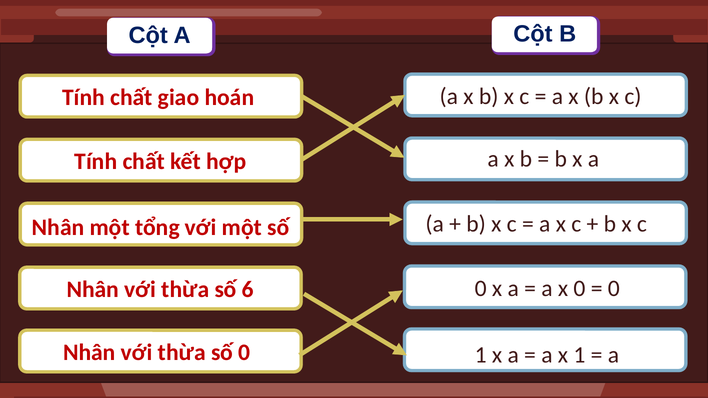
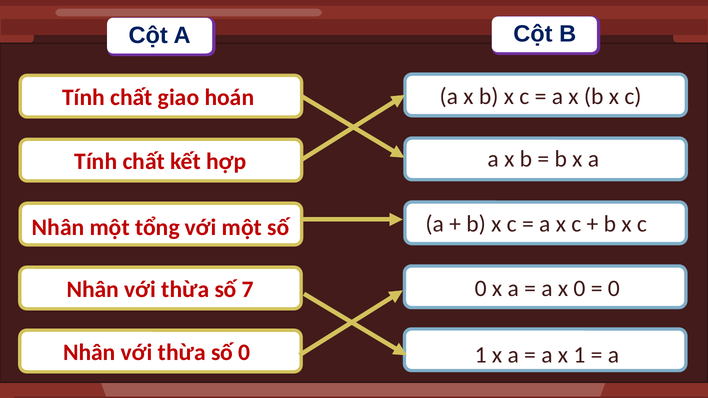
6: 6 -> 7
